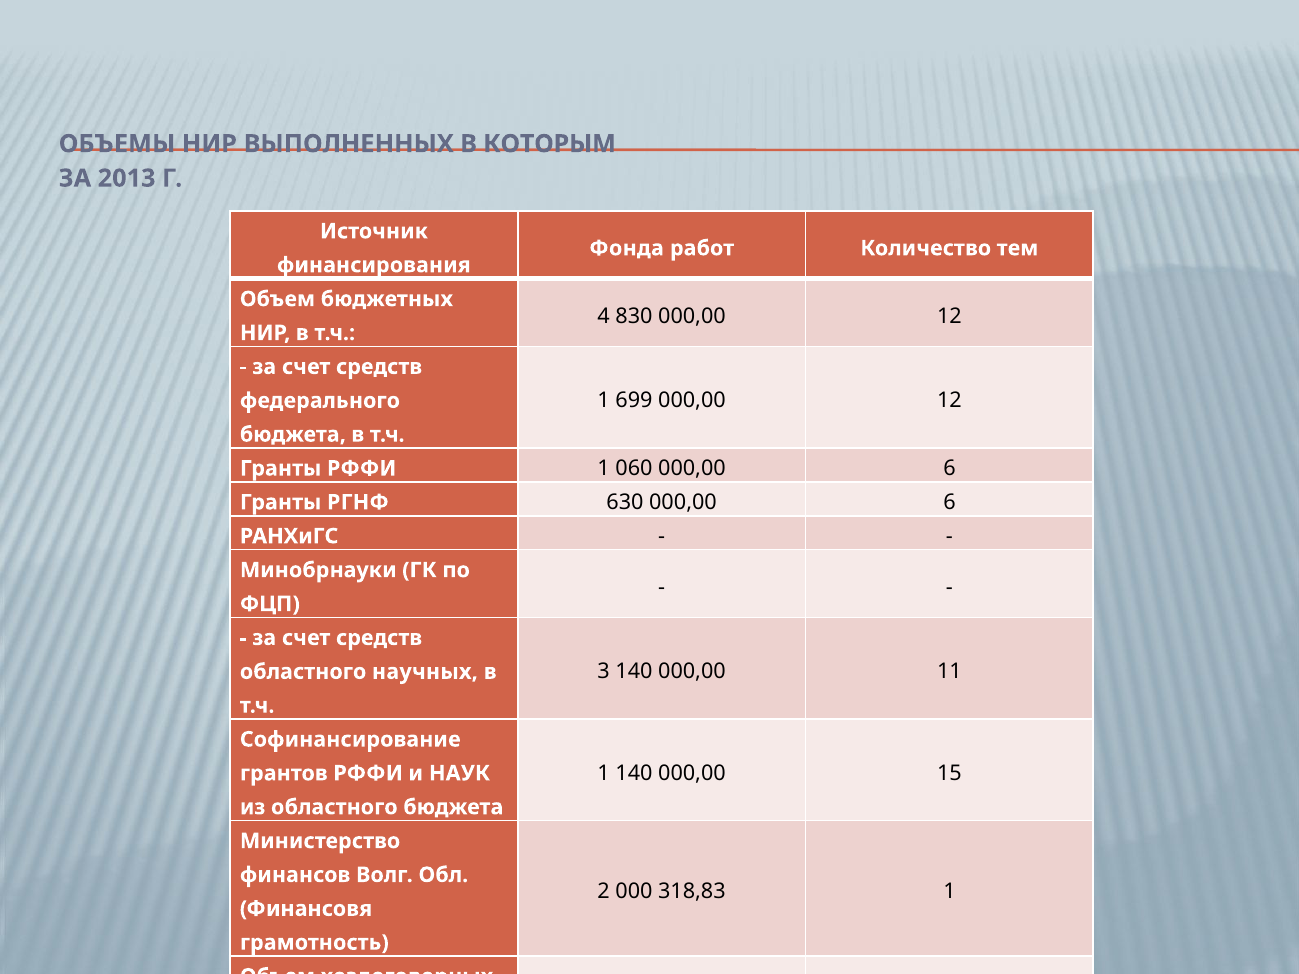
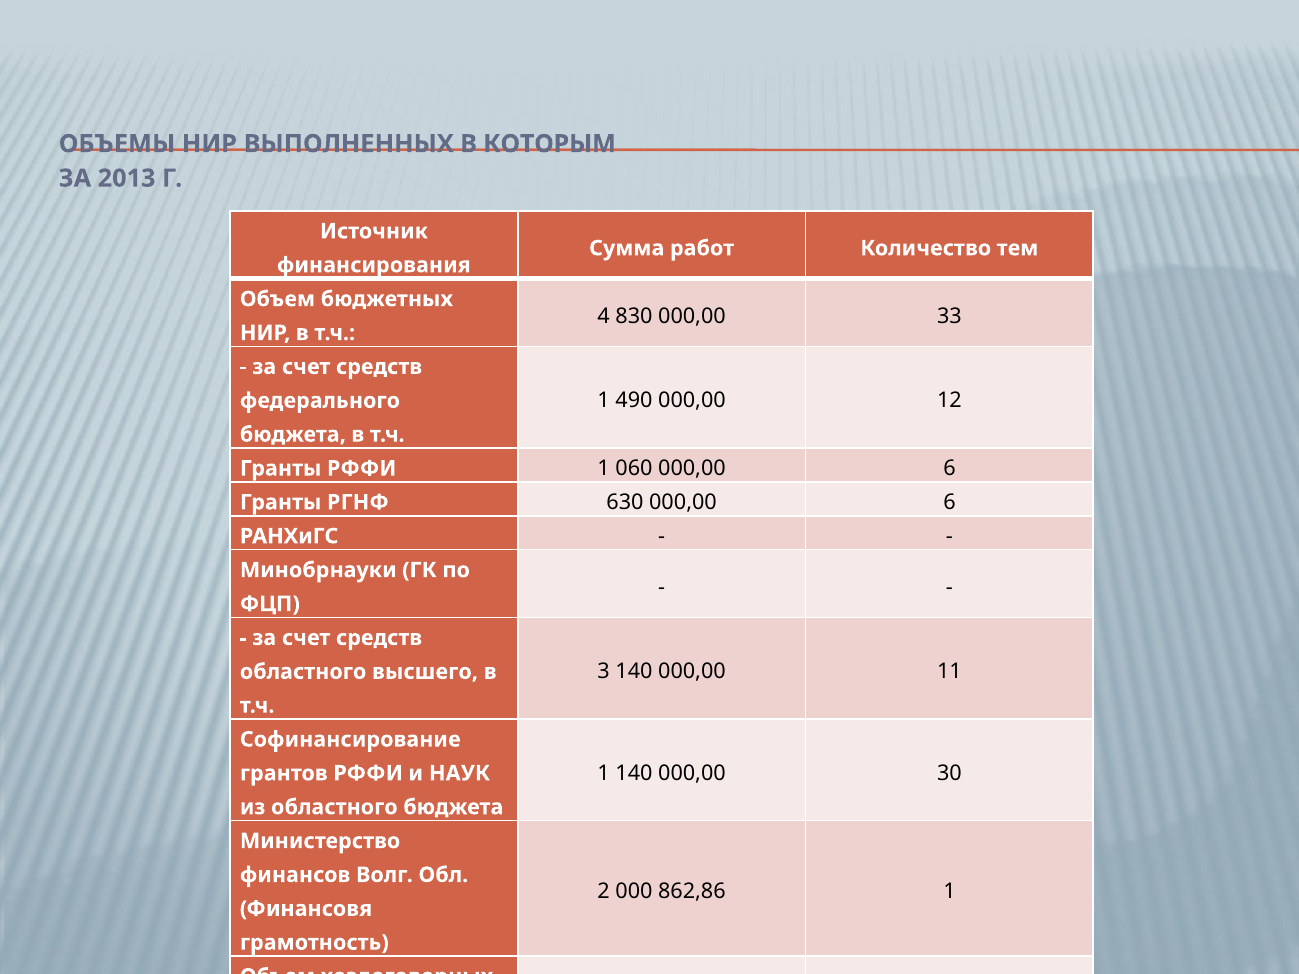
Фонда: Фонда -> Сумма
830 000,00 12: 12 -> 33
699: 699 -> 490
научных: научных -> высшего
15: 15 -> 30
318,83: 318,83 -> 862,86
